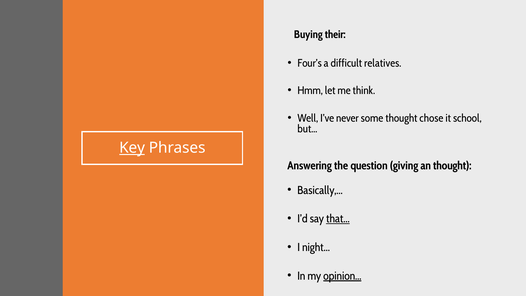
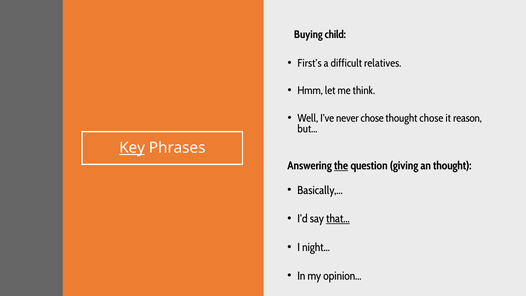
their: their -> child
Four’s: Four’s -> First’s
never some: some -> chose
school: school -> reason
the underline: none -> present
opinion… underline: present -> none
